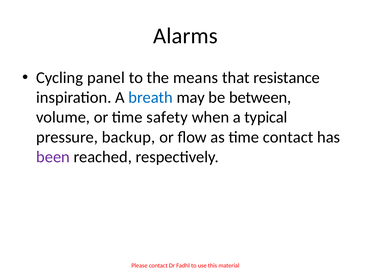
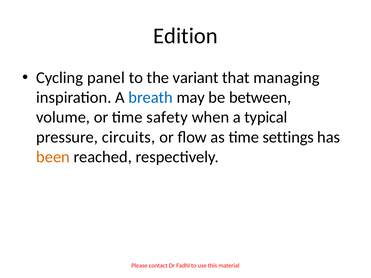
Alarms: Alarms -> Edition
means: means -> variant
resistance: resistance -> managing
backup: backup -> circuits
time contact: contact -> settings
been colour: purple -> orange
